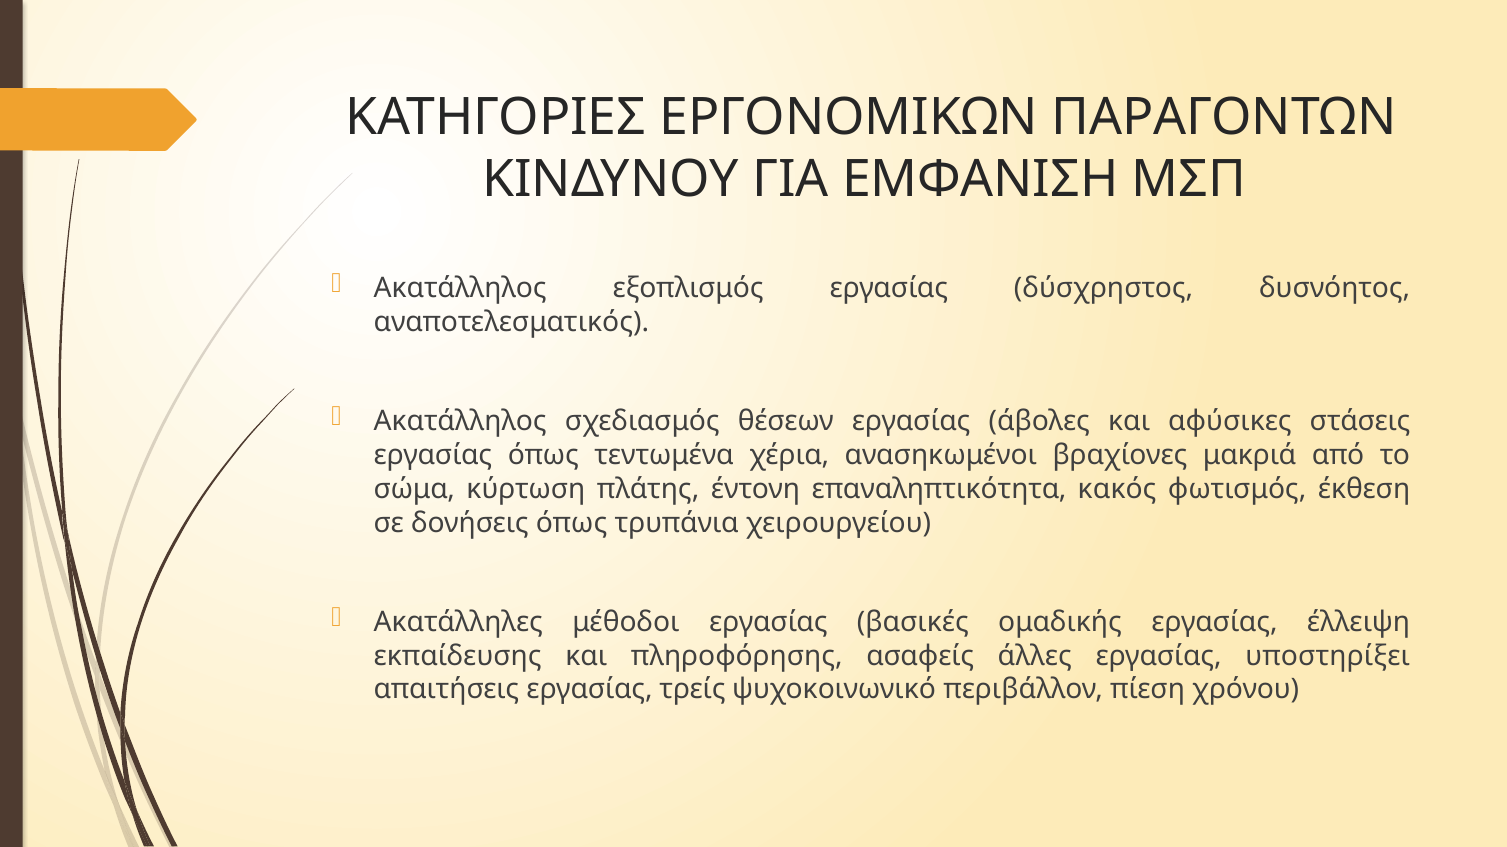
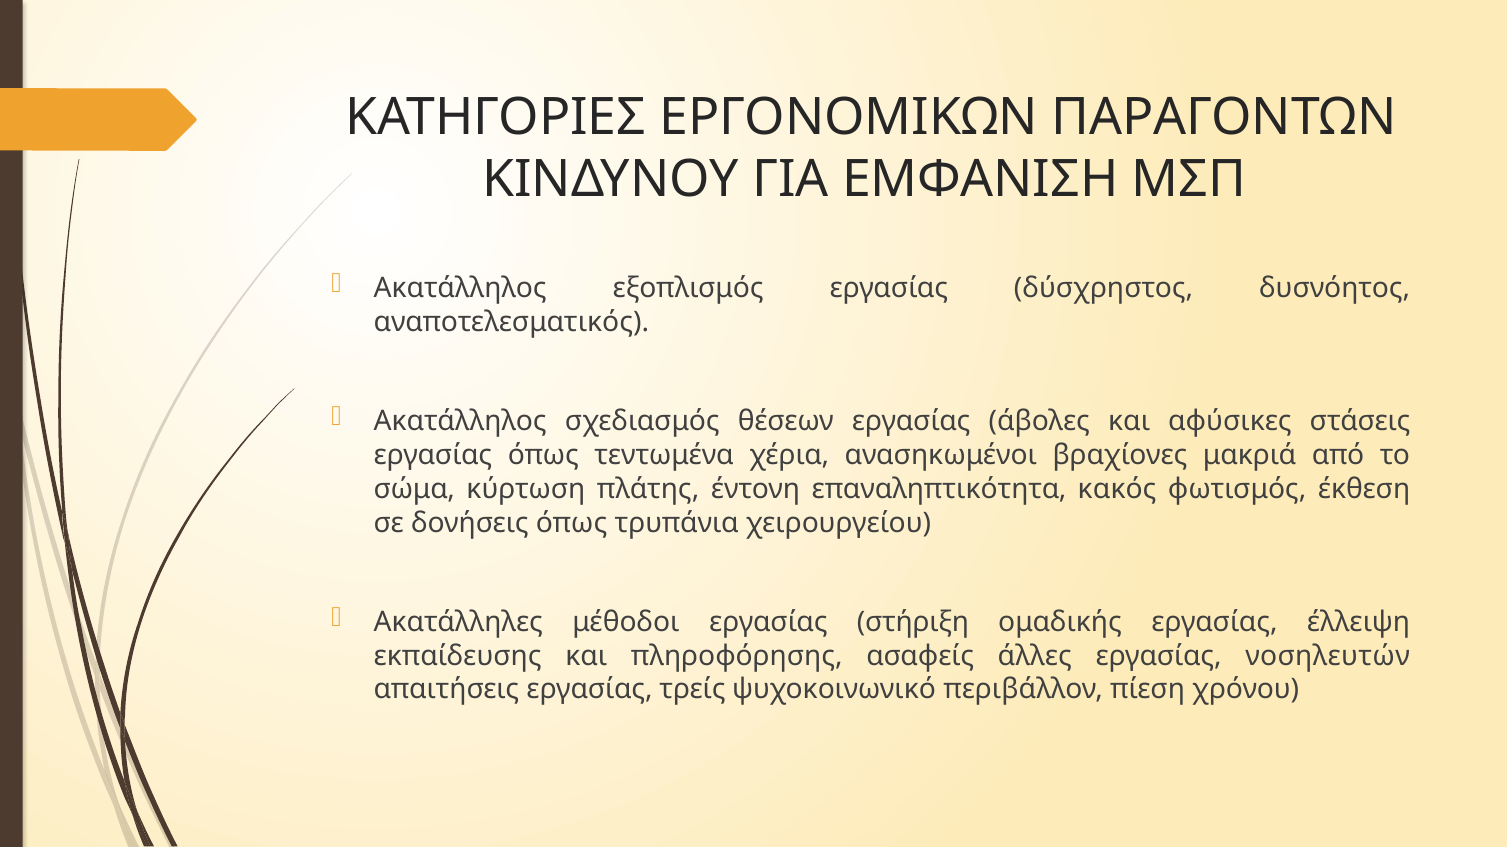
βασικές: βασικές -> στήριξη
υποστηρίξει: υποστηρίξει -> νοσηλευτών
